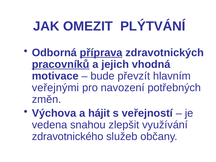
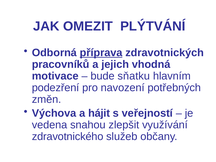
pracovníků underline: present -> none
převzít: převzít -> sňatku
veřejnými: veřejnými -> podezření
